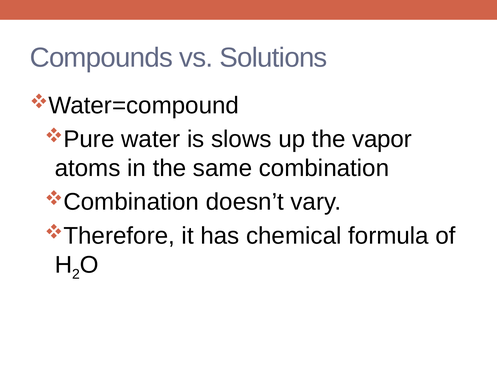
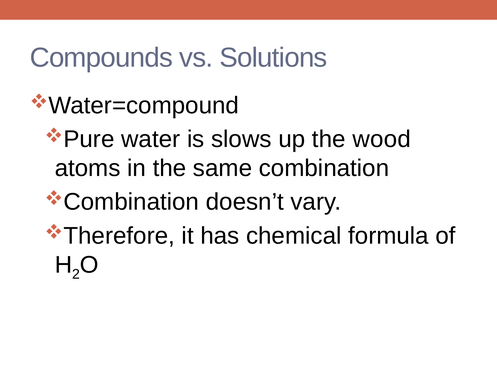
vapor: vapor -> wood
